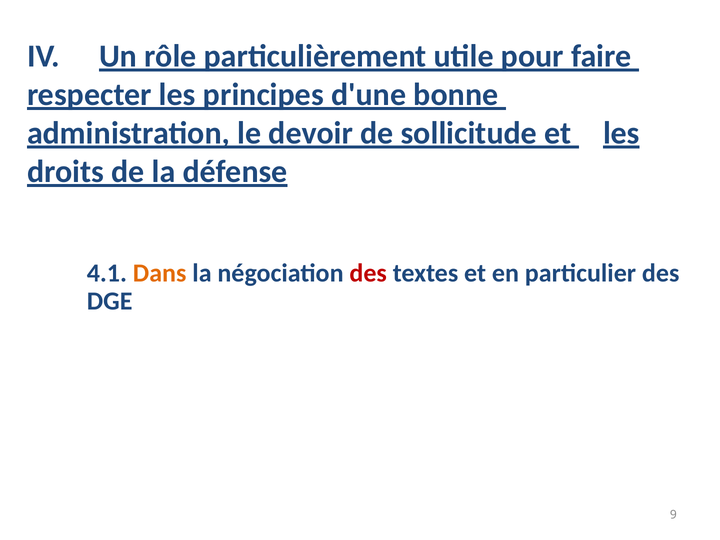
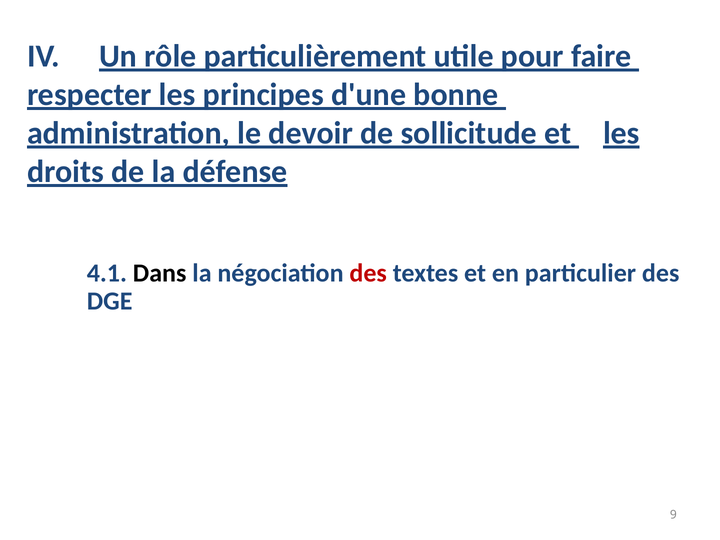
Dans colour: orange -> black
